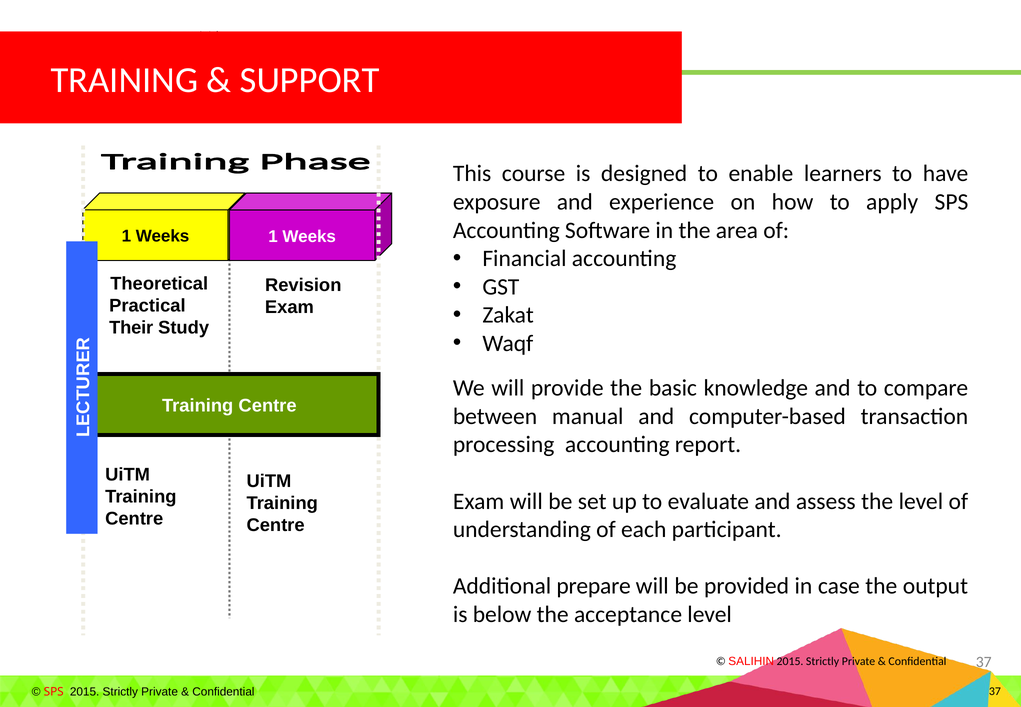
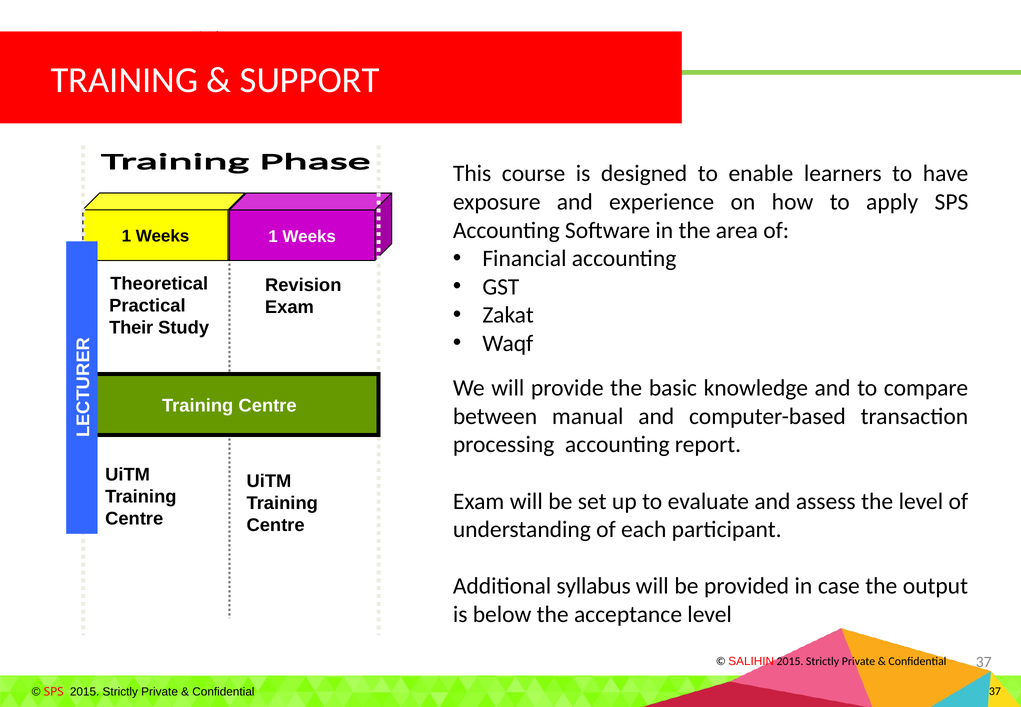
prepare: prepare -> syllabus
